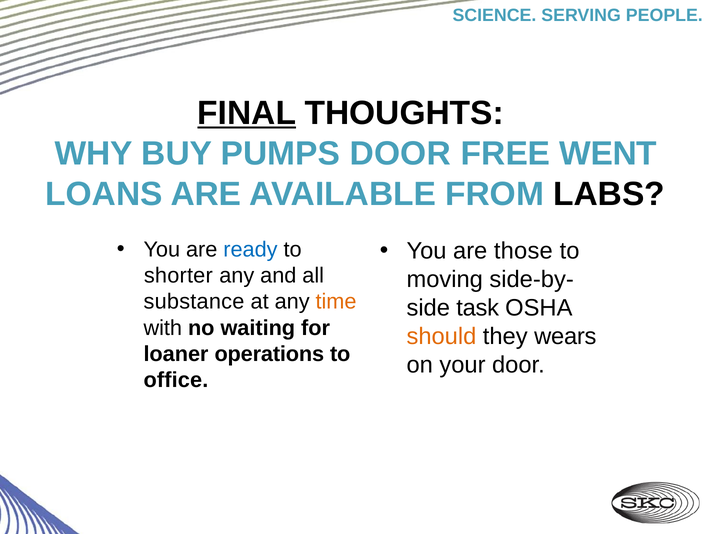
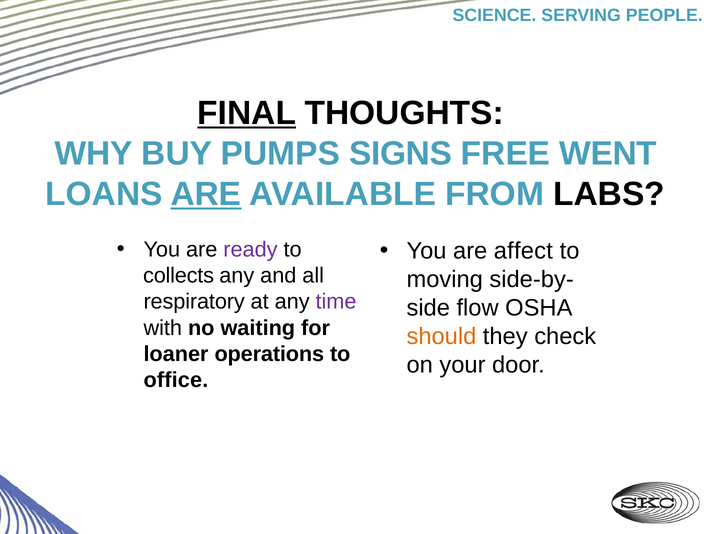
PUMPS DOOR: DOOR -> SIGNS
ARE at (206, 194) underline: none -> present
ready colour: blue -> purple
those: those -> affect
shorter: shorter -> collects
substance: substance -> respiratory
time colour: orange -> purple
task: task -> flow
wears: wears -> check
